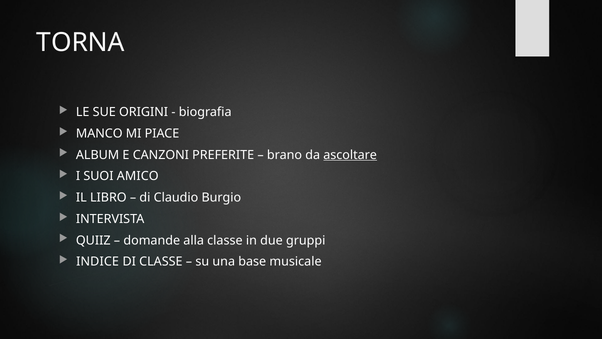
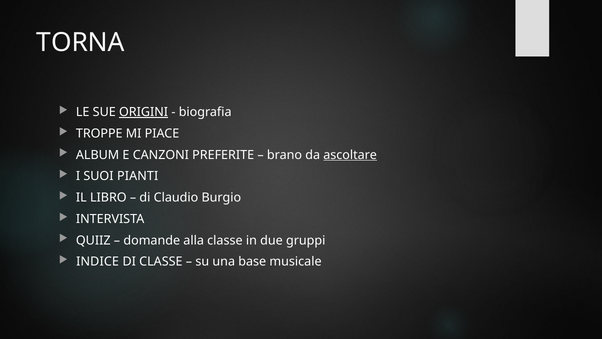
ORIGINI underline: none -> present
MANCO: MANCO -> TROPPE
AMICO: AMICO -> PIANTI
